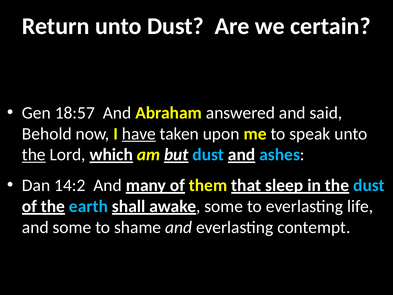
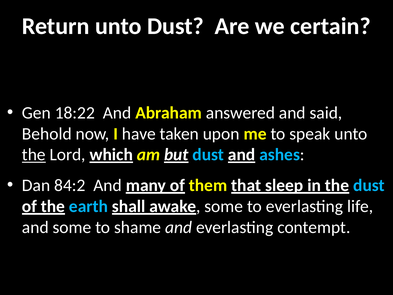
18:57: 18:57 -> 18:22
have underline: present -> none
14:2: 14:2 -> 84:2
